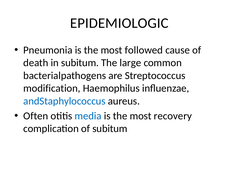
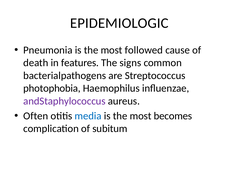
in subitum: subitum -> features
large: large -> signs
modification: modification -> photophobia
andStaphylococcus colour: blue -> purple
recovery: recovery -> becomes
